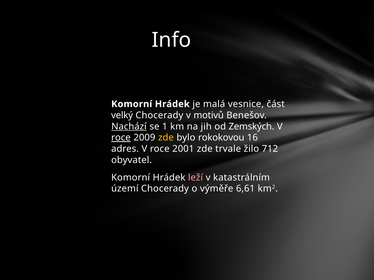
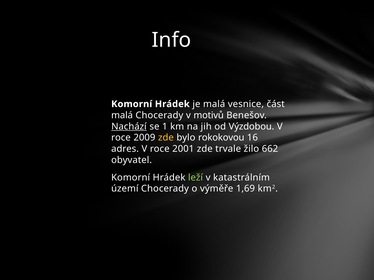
velký at (122, 115): velký -> malá
Zemských: Zemských -> Výzdobou
roce at (121, 138) underline: present -> none
712: 712 -> 662
leží colour: pink -> light green
6,61: 6,61 -> 1,69
